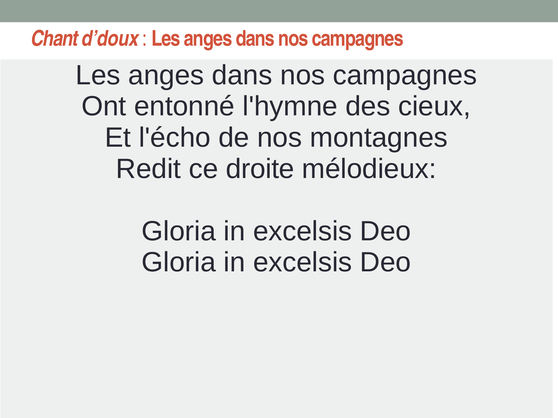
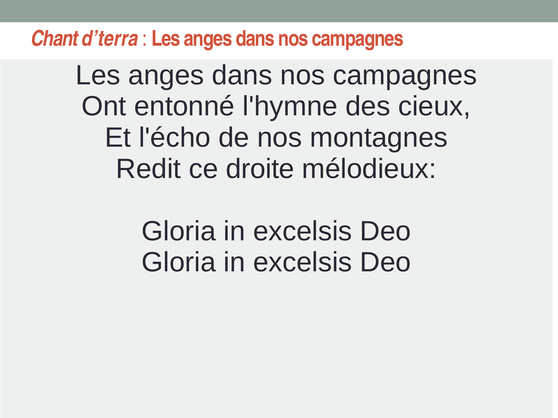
d’doux: d’doux -> d’terra
